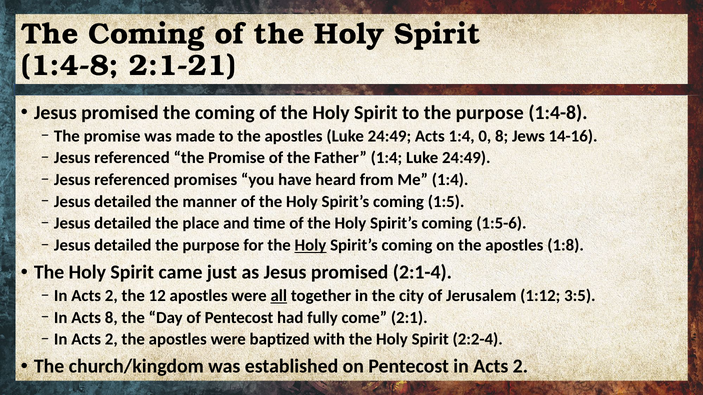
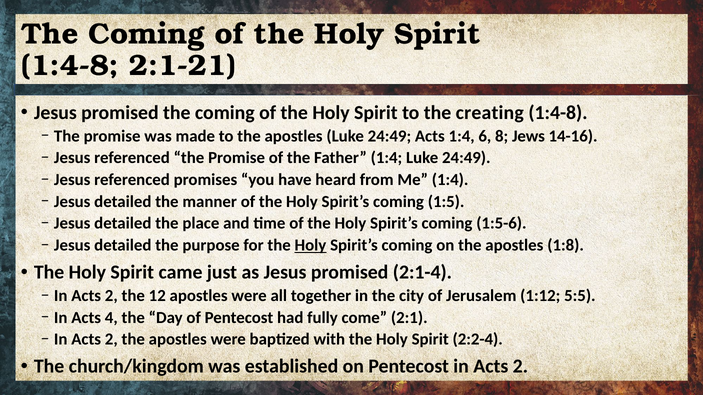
to the purpose: purpose -> creating
0: 0 -> 6
all underline: present -> none
3:5: 3:5 -> 5:5
Acts 8: 8 -> 4
